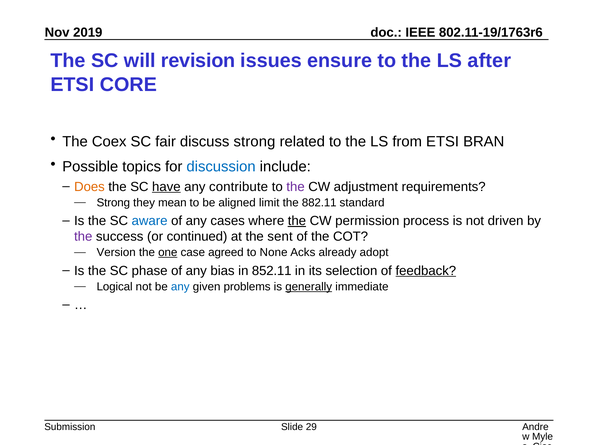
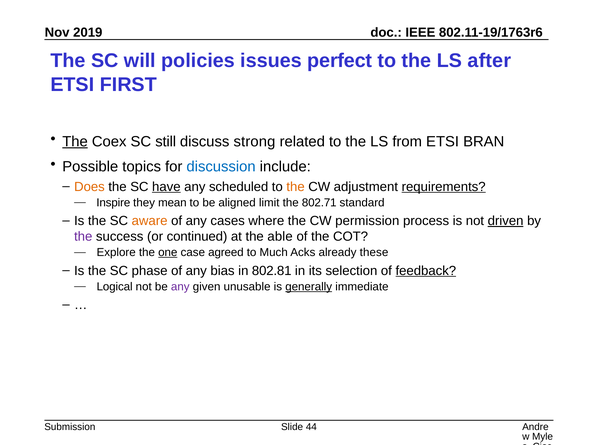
revision: revision -> policies
ensure: ensure -> perfect
CORE: CORE -> FIRST
The at (75, 141) underline: none -> present
fair: fair -> still
contribute: contribute -> scheduled
the at (296, 187) colour: purple -> orange
requirements underline: none -> present
Strong at (113, 202): Strong -> Inspire
882.11: 882.11 -> 802.71
aware colour: blue -> orange
the at (297, 221) underline: present -> none
driven underline: none -> present
sent: sent -> able
Version: Version -> Explore
None: None -> Much
adopt: adopt -> these
852.11: 852.11 -> 802.81
any at (180, 286) colour: blue -> purple
problems: problems -> unusable
29: 29 -> 44
